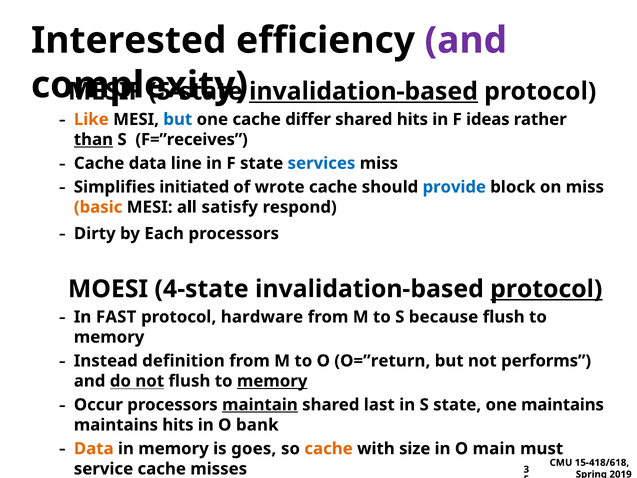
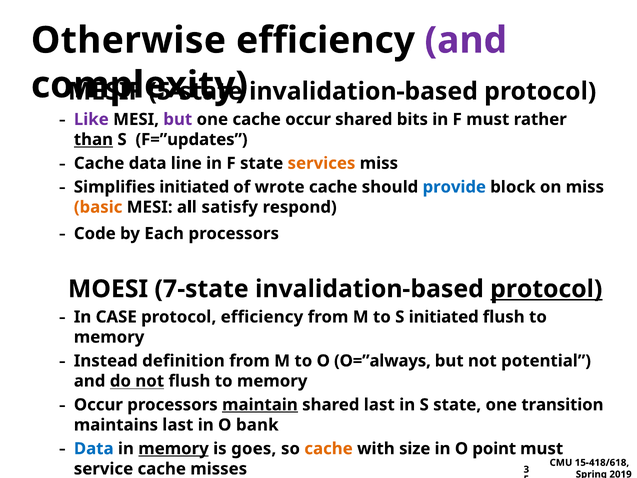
Interested: Interested -> Otherwise
invalidation-based at (363, 91) underline: present -> none
Like colour: orange -> purple
but at (178, 119) colour: blue -> purple
cache differ: differ -> occur
shared hits: hits -> bits
F ideas: ideas -> must
F=”receives: F=”receives -> F=”updates
services colour: blue -> orange
Dirty: Dirty -> Code
4-state: 4-state -> 7-state
FAST: FAST -> CASE
protocol hardware: hardware -> efficiency
S because: because -> initiated
O=”return: O=”return -> O=”always
performs: performs -> potential
memory at (272, 381) underline: present -> none
one maintains: maintains -> transition
maintains hits: hits -> last
Data at (94, 448) colour: orange -> blue
memory at (174, 448) underline: none -> present
main: main -> point
